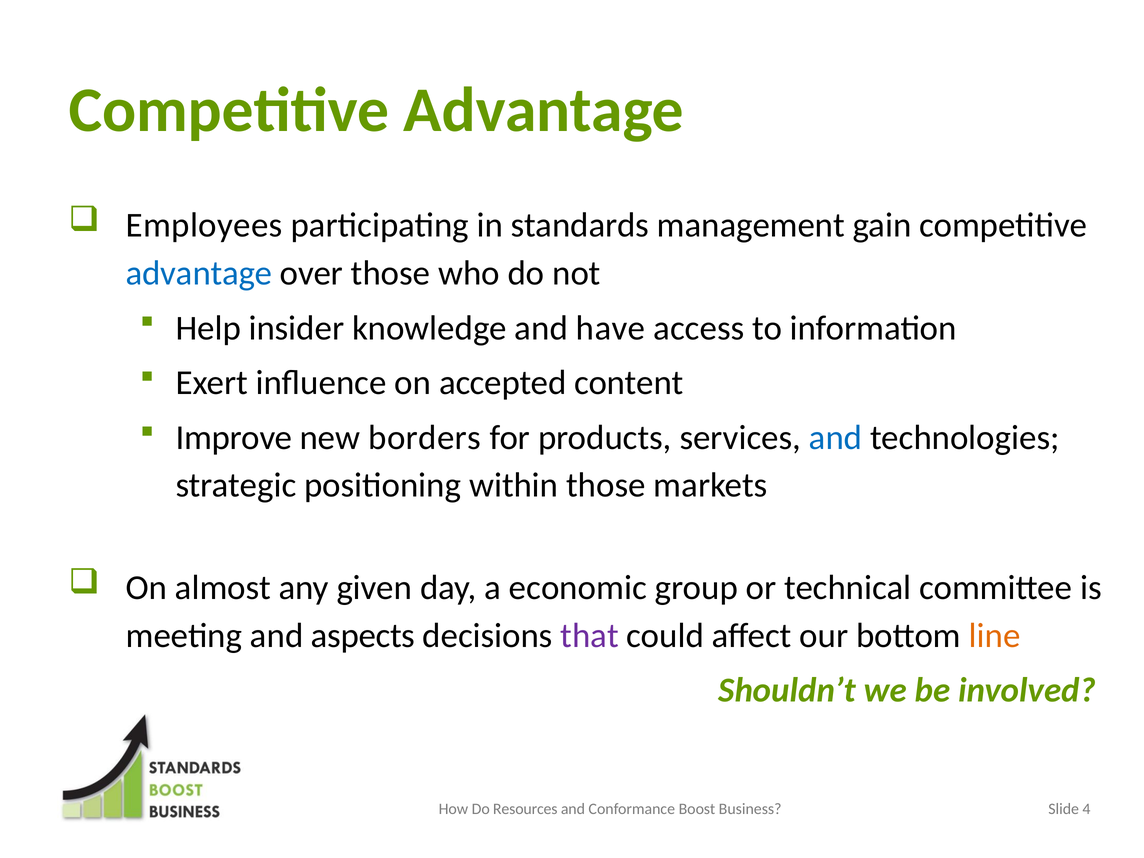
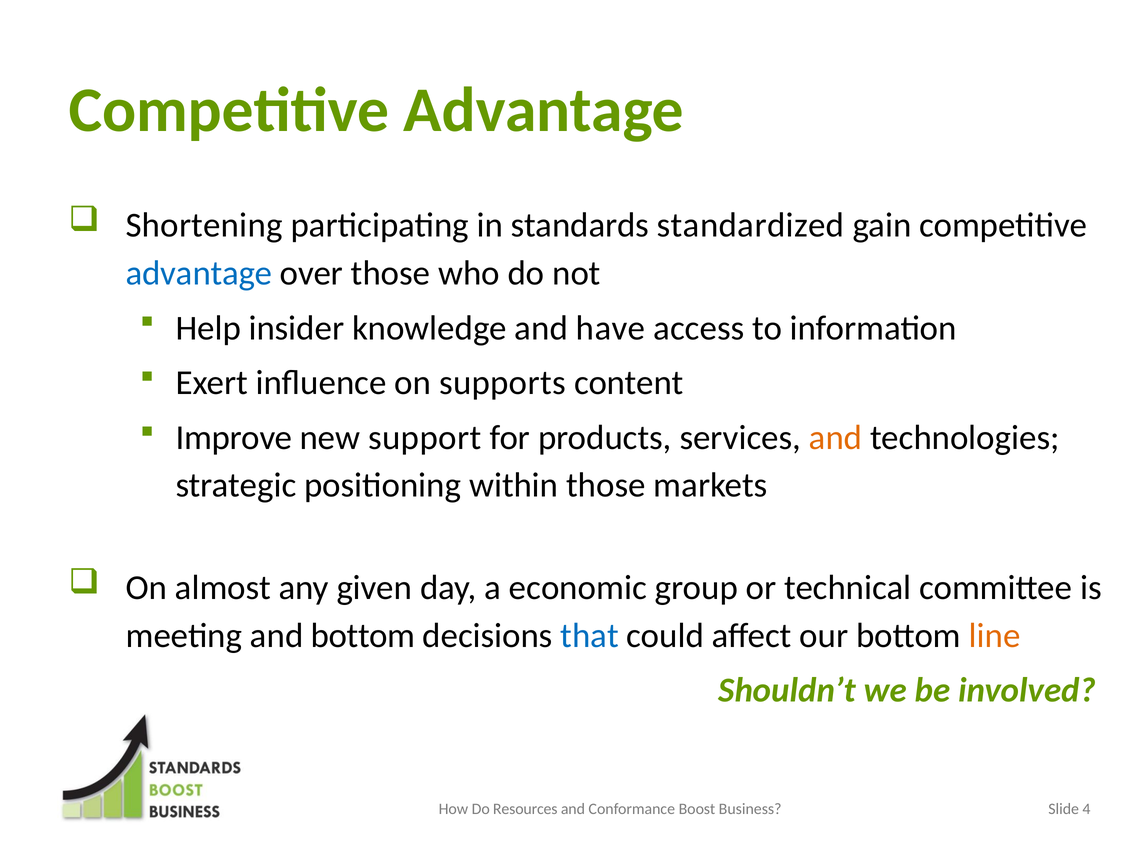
Employees: Employees -> Shortening
management: management -> standardized
accepted: accepted -> supports
borders: borders -> support
and at (836, 438) colour: blue -> orange
and aspects: aspects -> bottom
that colour: purple -> blue
